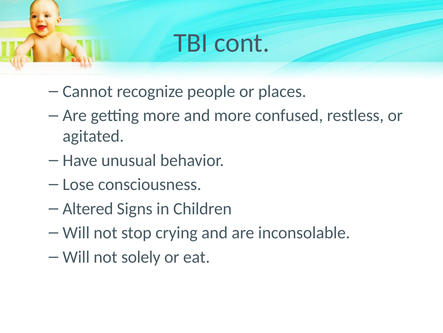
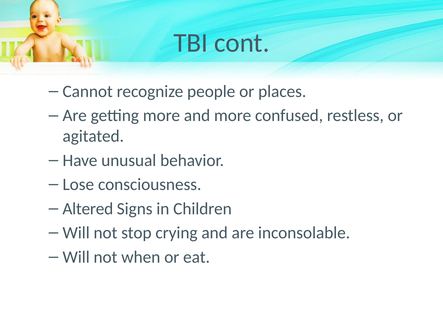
solely: solely -> when
